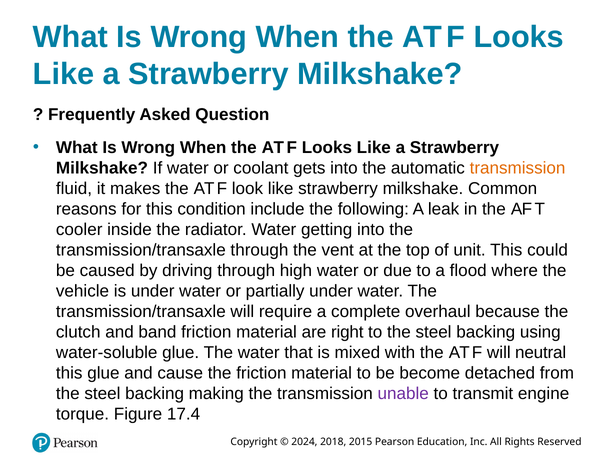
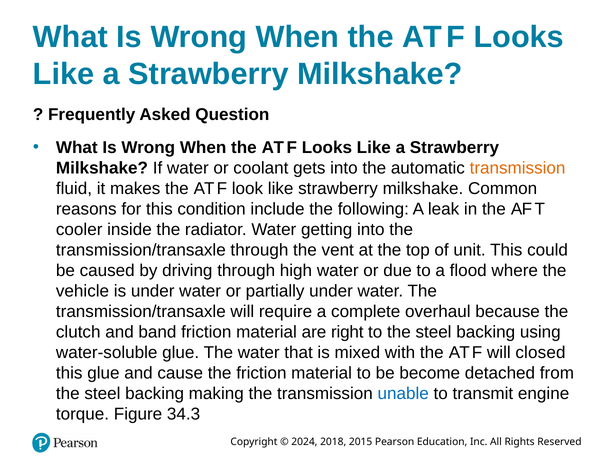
neutral: neutral -> closed
unable colour: purple -> blue
17.4: 17.4 -> 34.3
